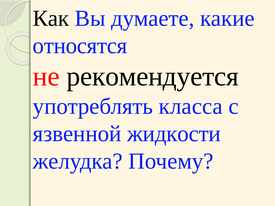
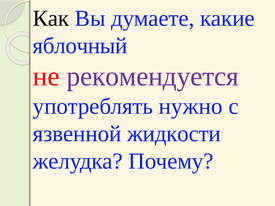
относятся: относятся -> яблочный
рекомендуется colour: black -> purple
класса: класса -> нужно
